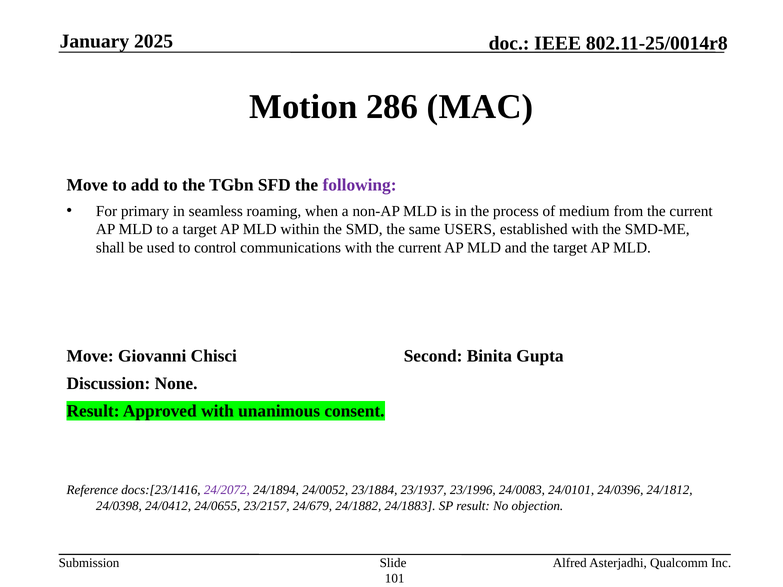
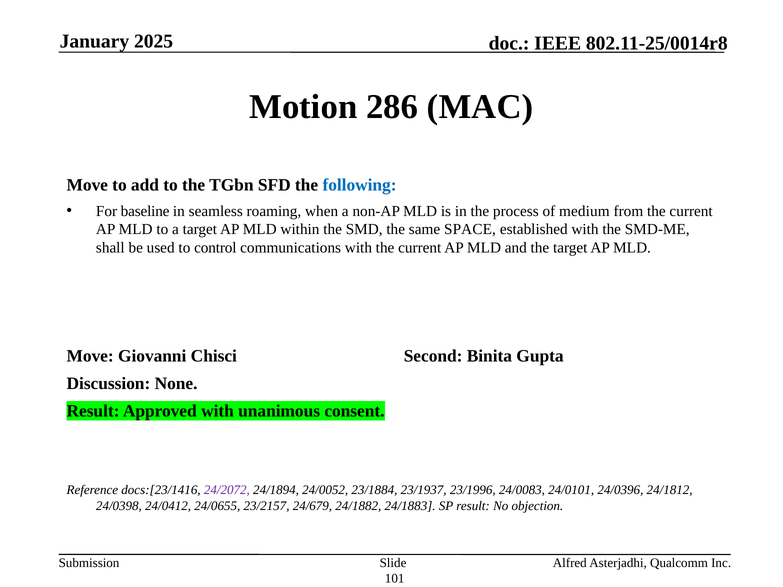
following colour: purple -> blue
primary: primary -> baseline
USERS: USERS -> SPACE
